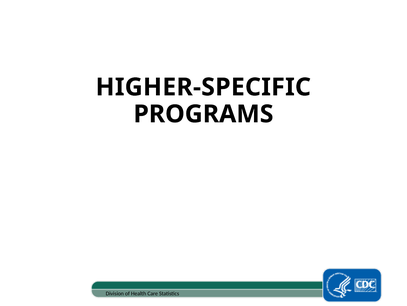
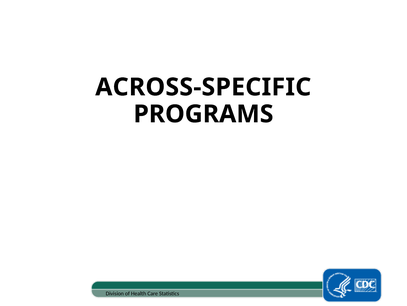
HIGHER-SPECIFIC: HIGHER-SPECIFIC -> ACROSS-SPECIFIC
